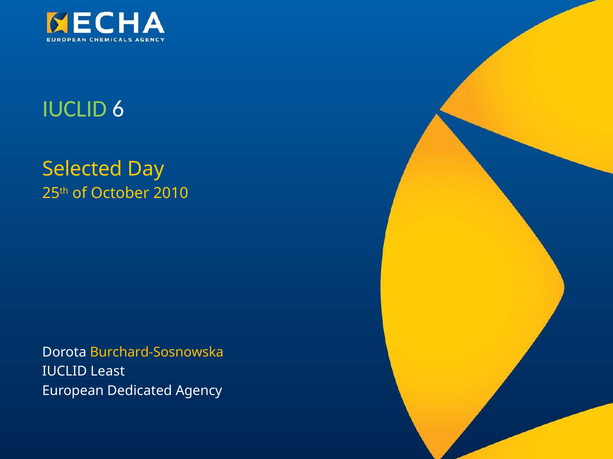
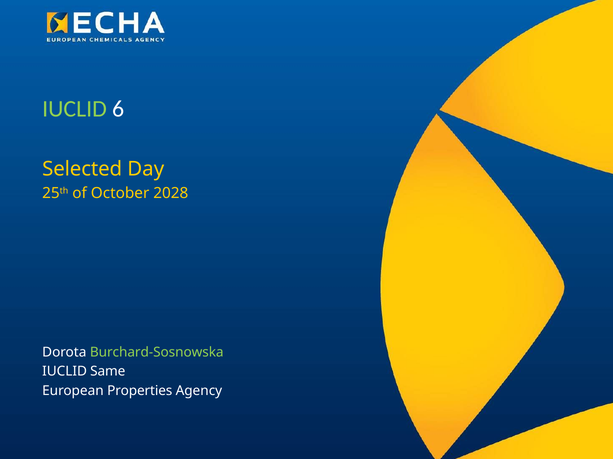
2010: 2010 -> 2028
Burchard-Sosnowska colour: yellow -> light green
Least: Least -> Same
Dedicated: Dedicated -> Properties
